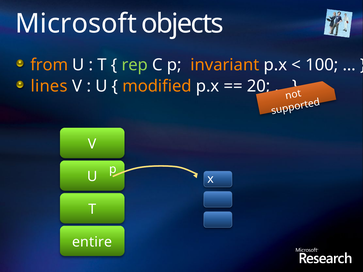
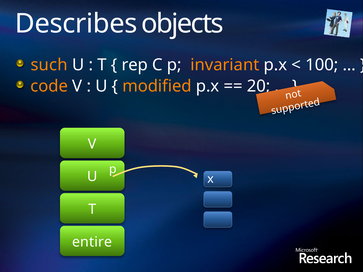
Microsoft: Microsoft -> Describes
from: from -> such
rep colour: light green -> white
lines: lines -> code
